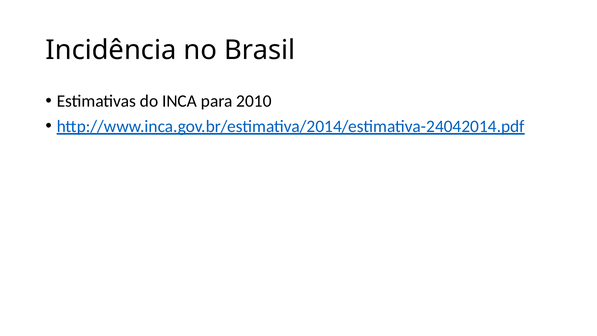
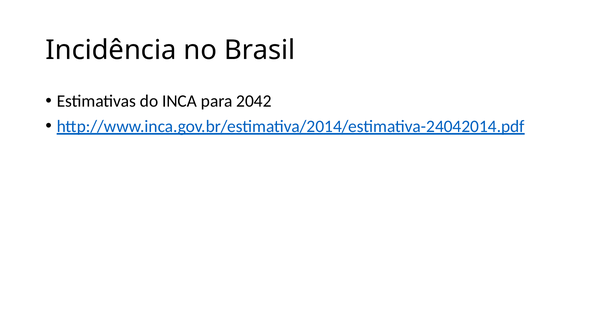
2010: 2010 -> 2042
